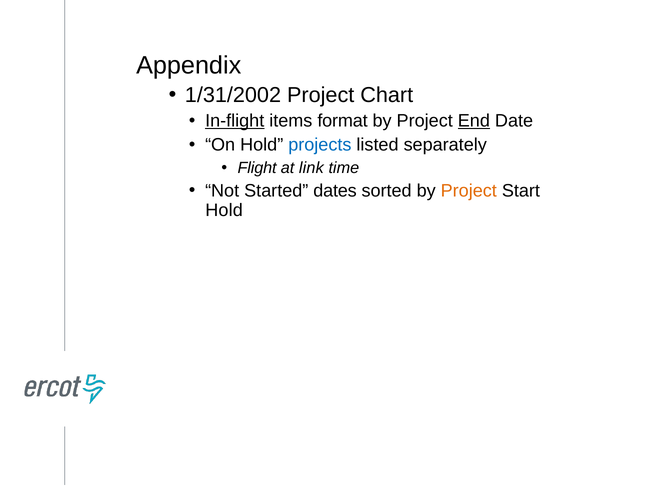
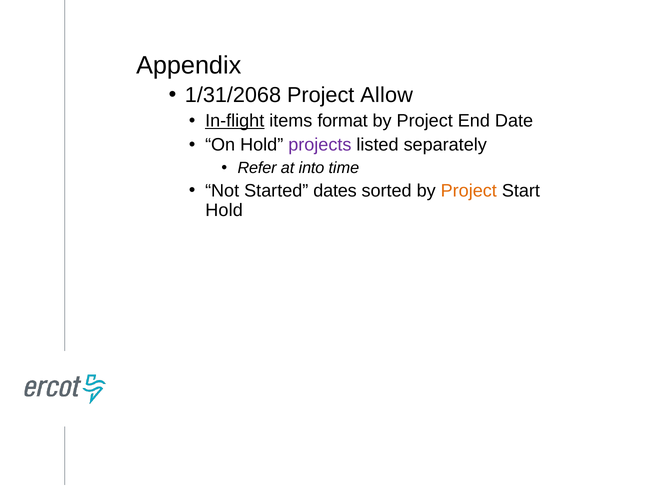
1/31/2002: 1/31/2002 -> 1/31/2068
Chart: Chart -> Allow
End underline: present -> none
projects colour: blue -> purple
Flight: Flight -> Refer
link: link -> into
